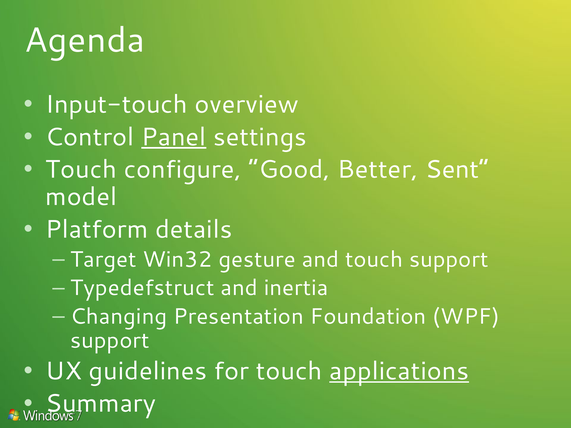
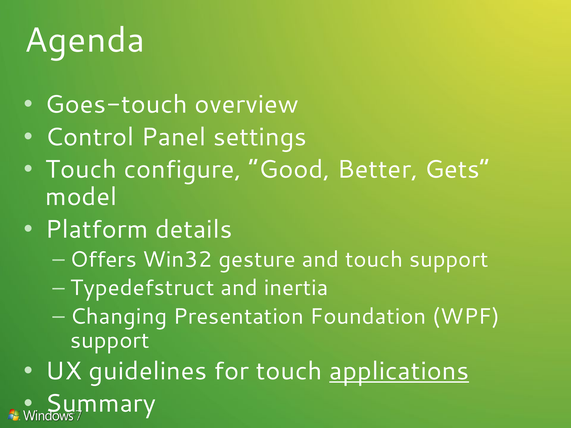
Input-touch: Input-touch -> Goes-touch
Panel underline: present -> none
Sent: Sent -> Gets
Target: Target -> Offers
